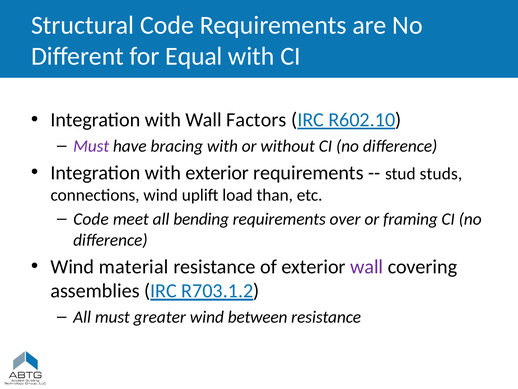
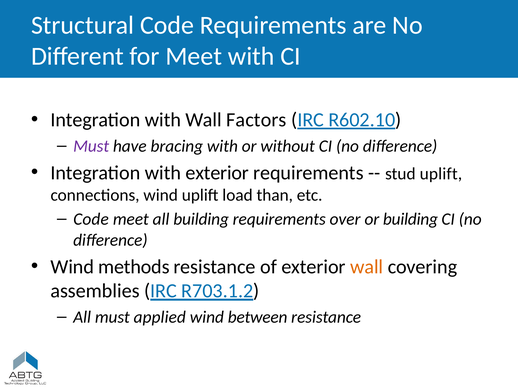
for Equal: Equal -> Meet
stud studs: studs -> uplift
all bending: bending -> building
or framing: framing -> building
material: material -> methods
wall at (367, 266) colour: purple -> orange
greater: greater -> applied
